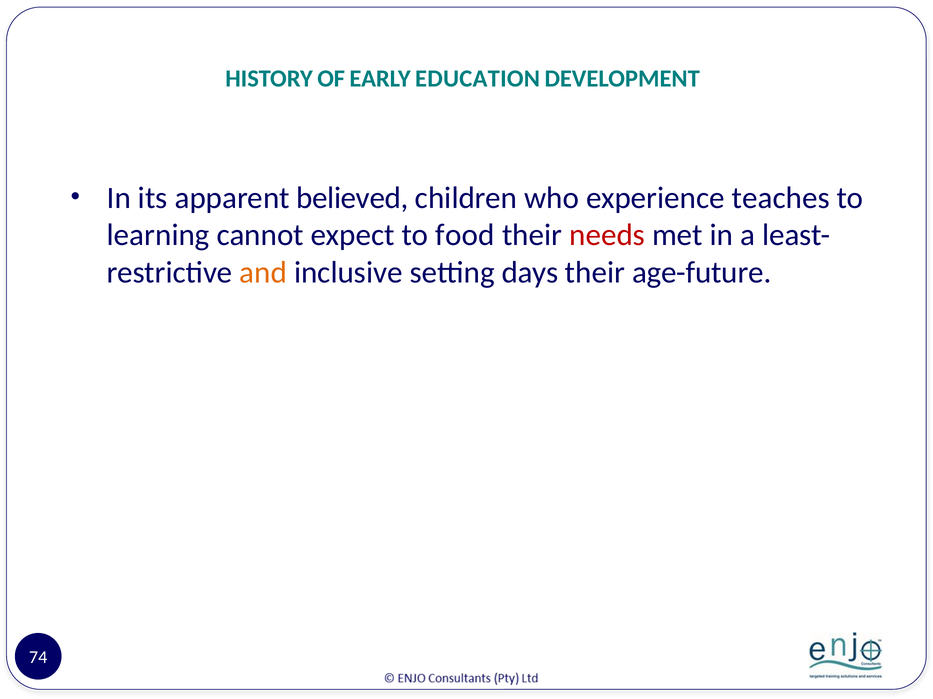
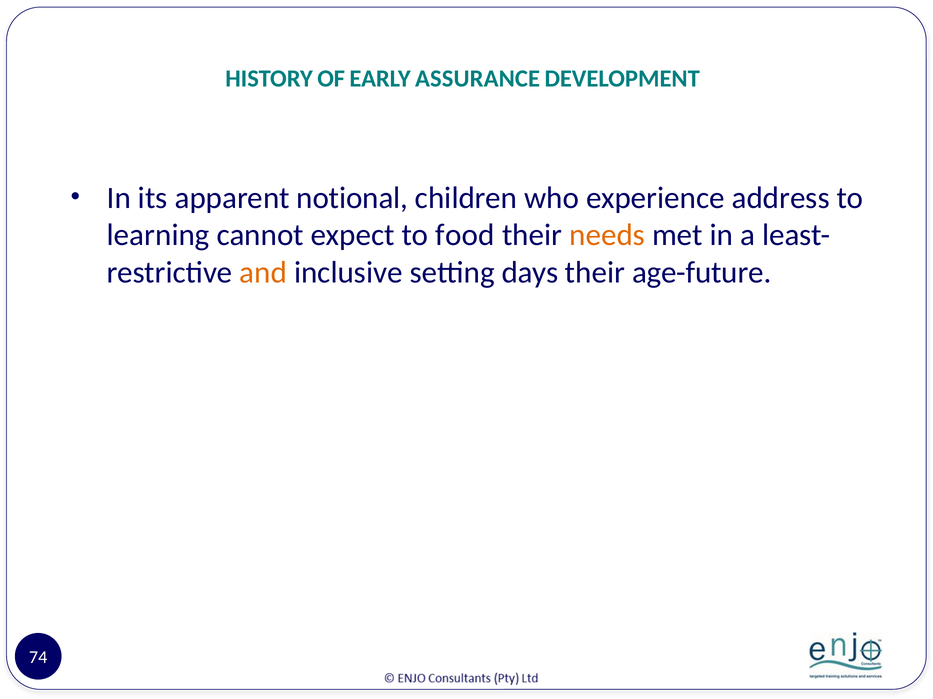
EDUCATION: EDUCATION -> ASSURANCE
believed: believed -> notional
teaches: teaches -> address
needs colour: red -> orange
